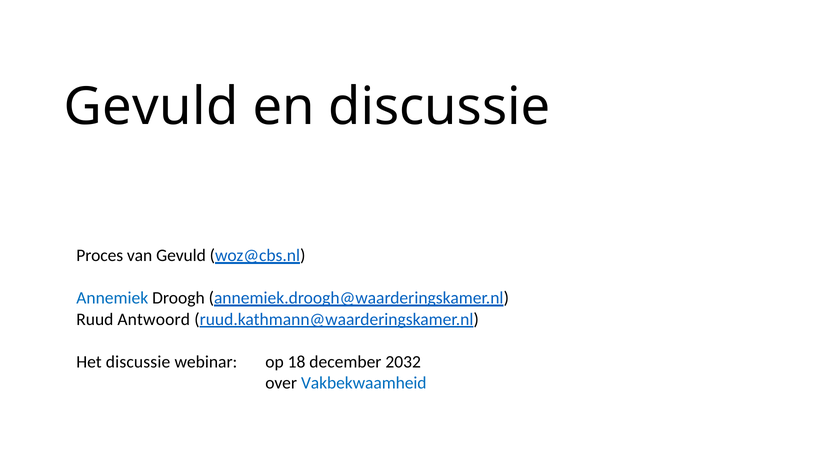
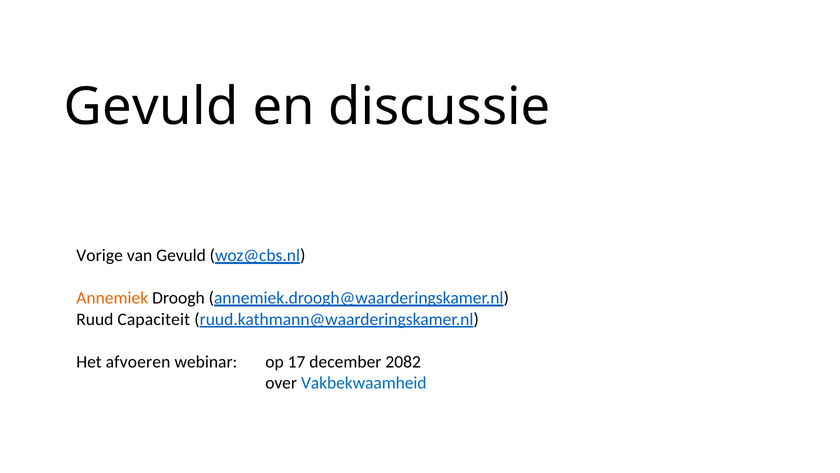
Proces: Proces -> Vorige
Annemiek colour: blue -> orange
Antwoord: Antwoord -> Capaciteit
Het discussie: discussie -> afvoeren
18: 18 -> 17
2032: 2032 -> 2082
